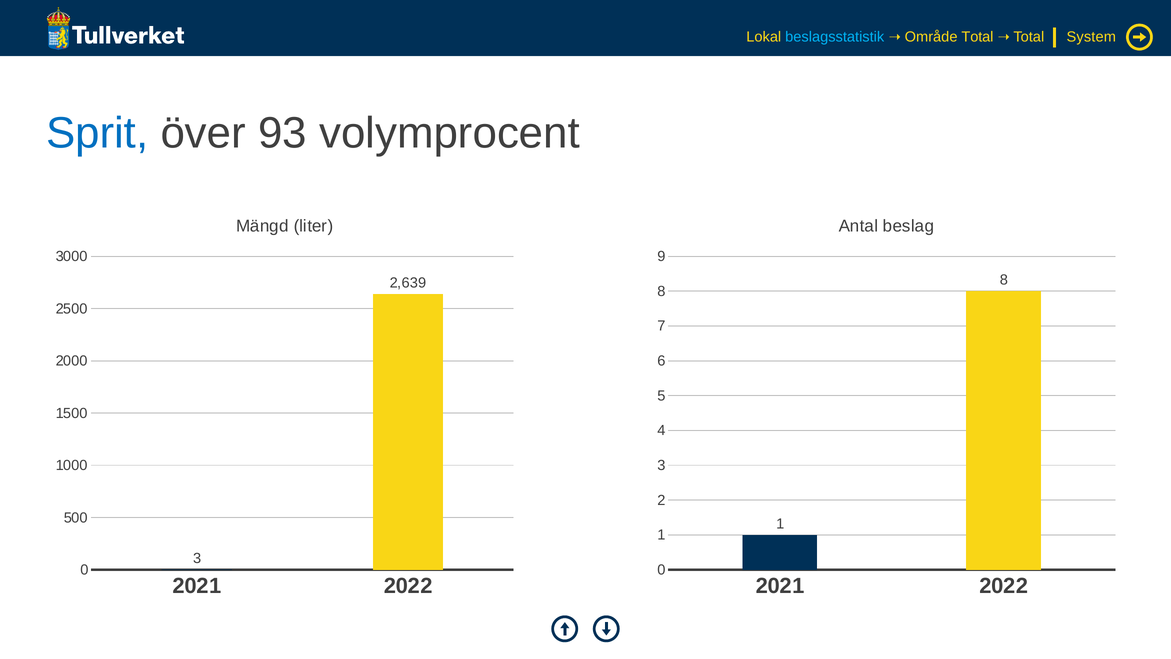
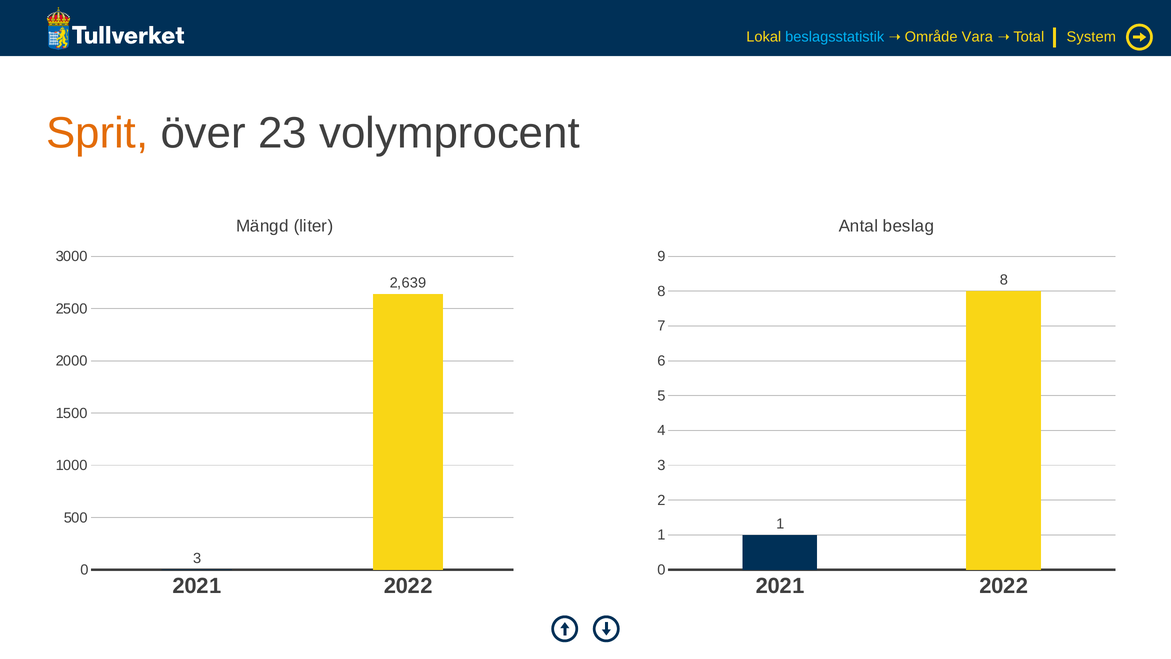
Område Total: Total -> Vara
Sprit colour: blue -> orange
93: 93 -> 23
